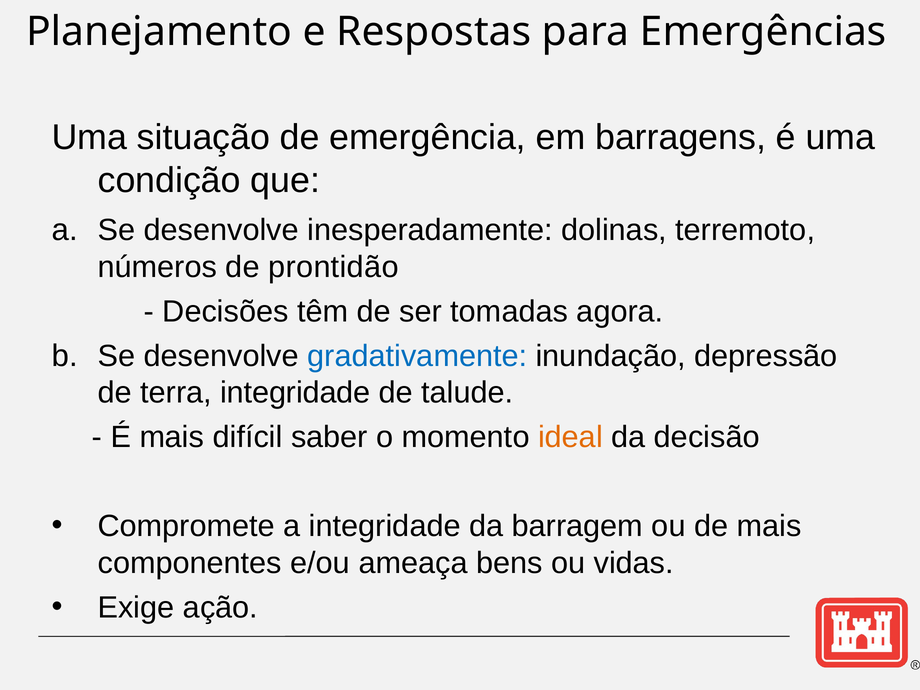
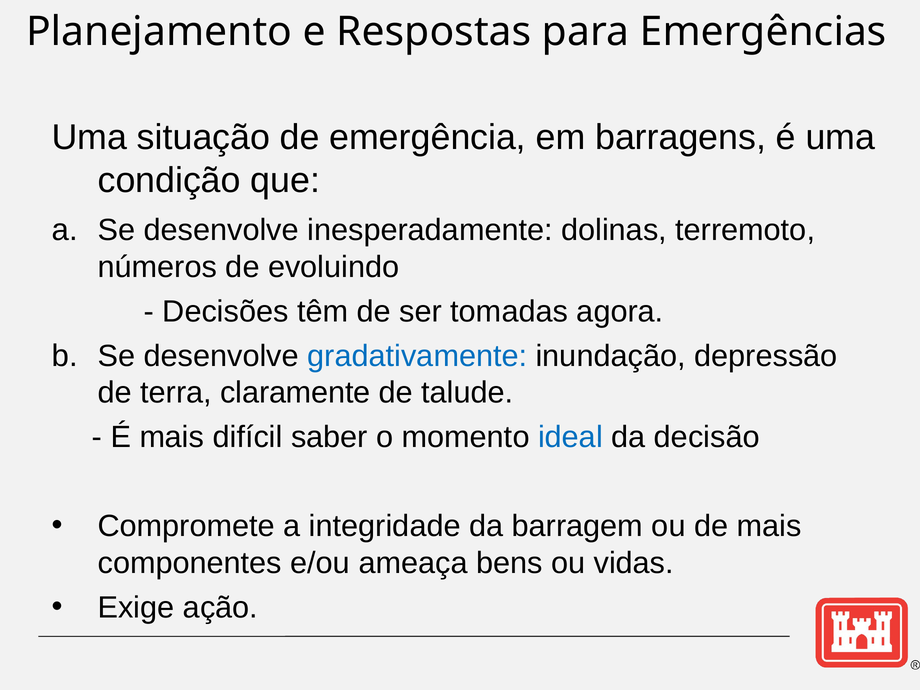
prontidão: prontidão -> evoluindo
terra integridade: integridade -> claramente
ideal colour: orange -> blue
